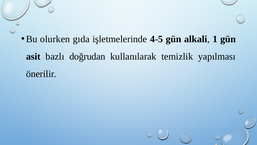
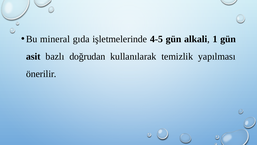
olurken: olurken -> mineral
